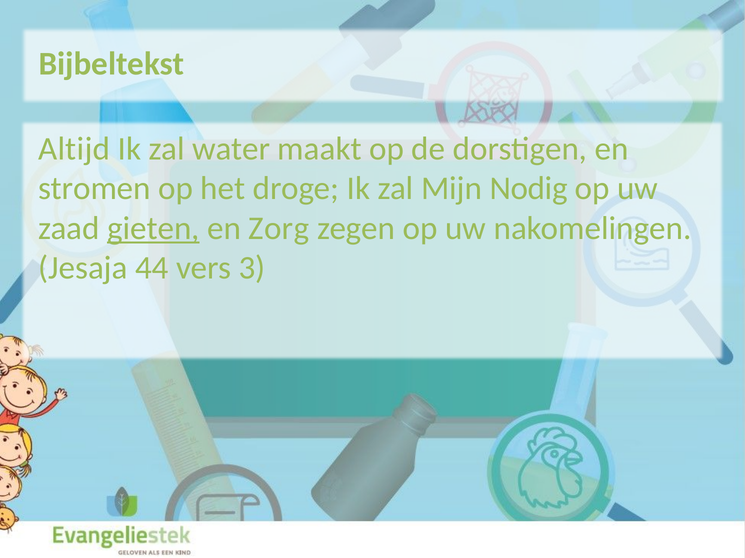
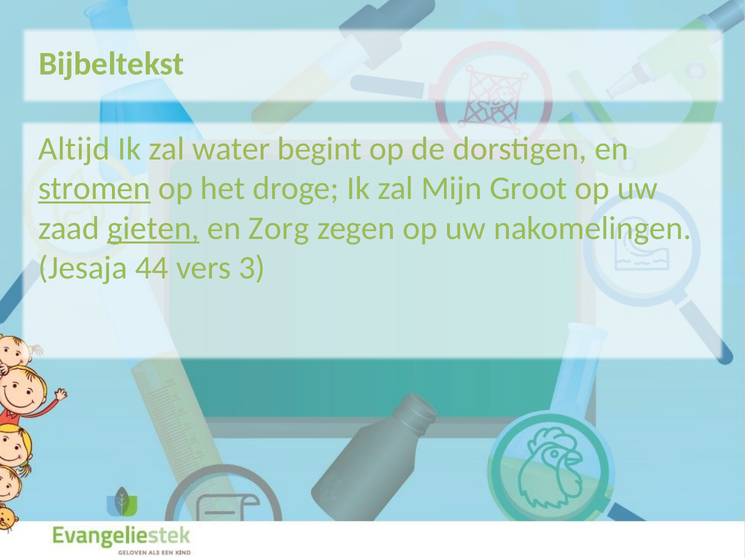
maakt: maakt -> begint
stromen underline: none -> present
Nodig: Nodig -> Groot
